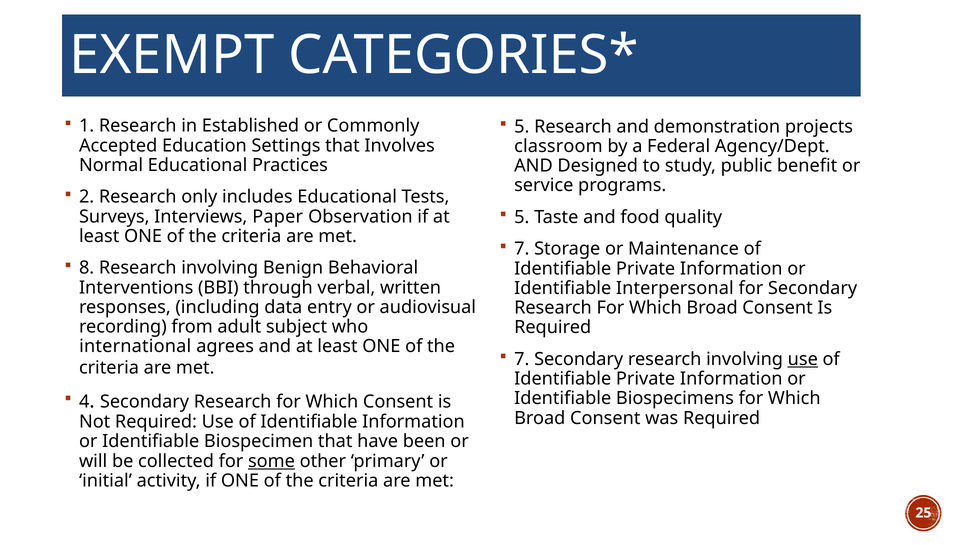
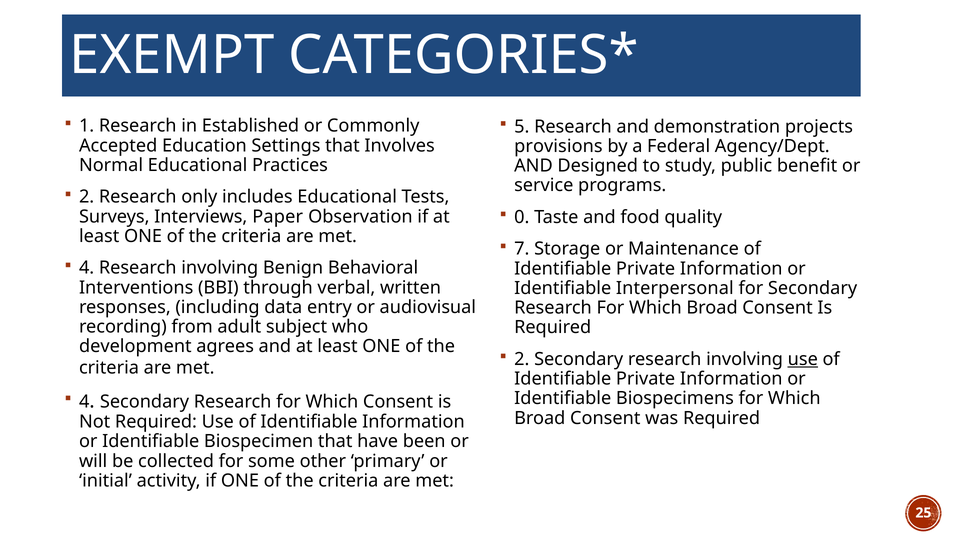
classroom: classroom -> provisions
5 at (522, 217): 5 -> 0
8 at (87, 268): 8 -> 4
international: international -> development
7 at (522, 359): 7 -> 2
some underline: present -> none
